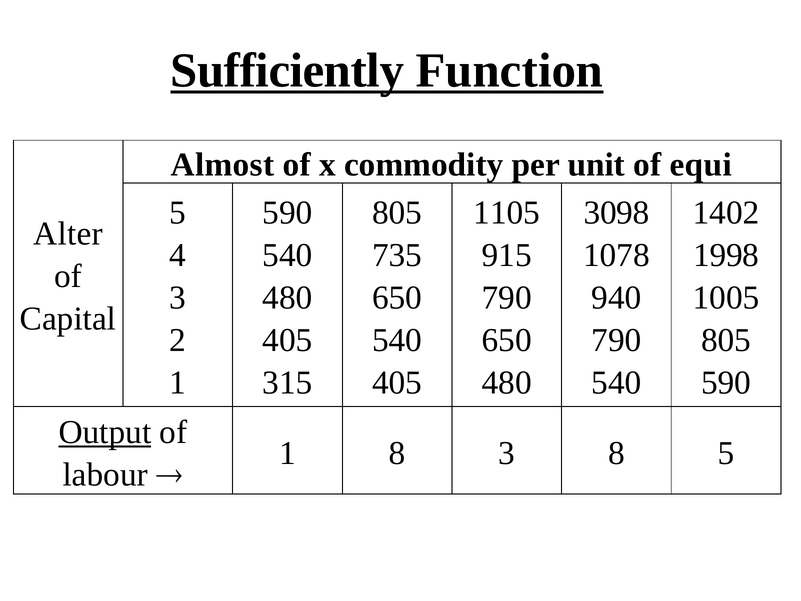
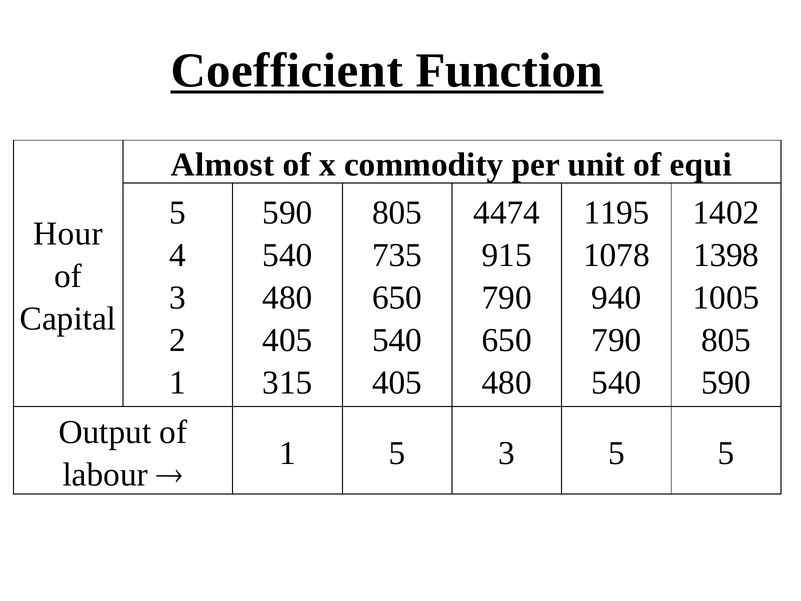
Sufficiently: Sufficiently -> Coefficient
1105: 1105 -> 4474
3098: 3098 -> 1195
Alter: Alter -> Hour
1998: 1998 -> 1398
Output underline: present -> none
1 8: 8 -> 5
3 8: 8 -> 5
